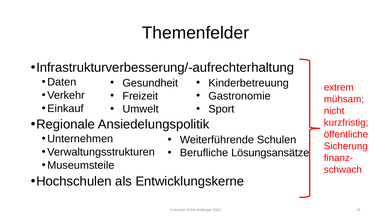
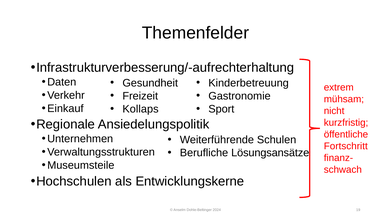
Umwelt: Umwelt -> Kollaps
Sicherung: Sicherung -> Fortschritt
